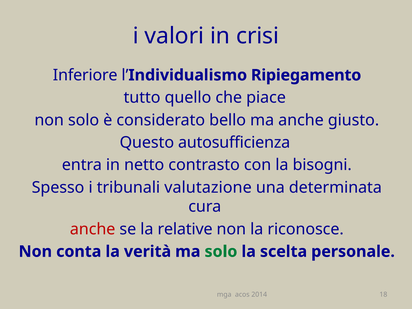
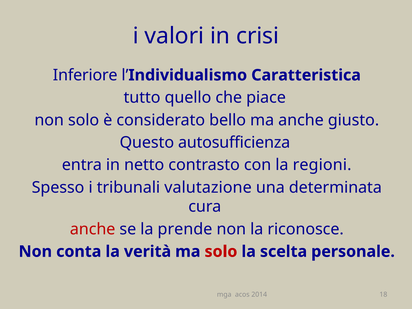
Ripiegamento: Ripiegamento -> Caratteristica
bisogni: bisogni -> regioni
relative: relative -> prende
solo at (221, 252) colour: green -> red
